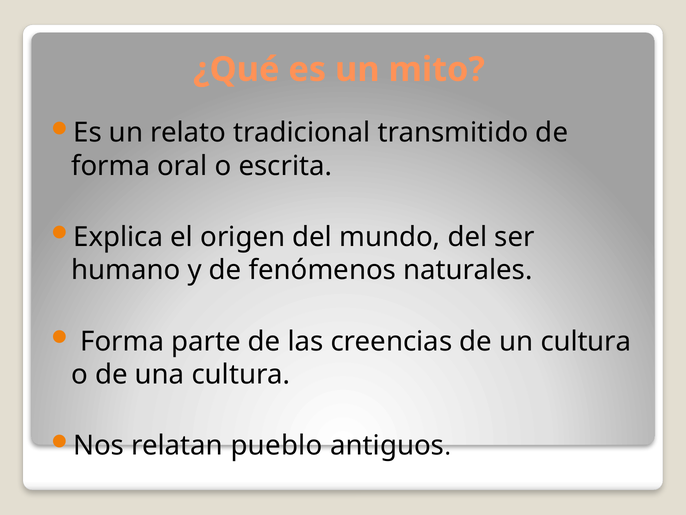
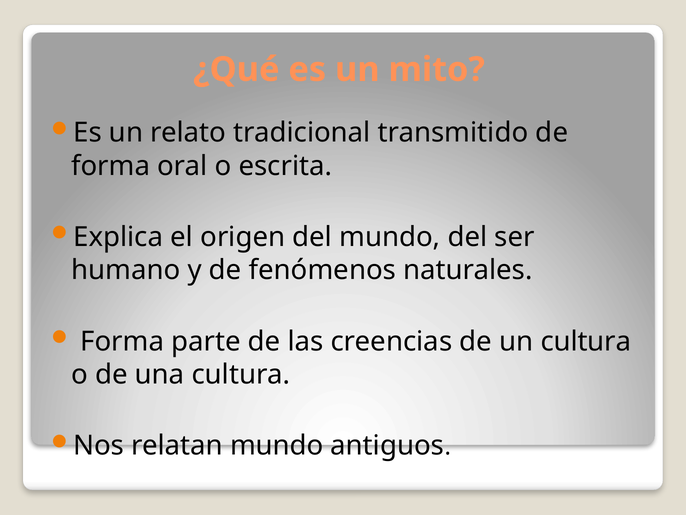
relatan pueblo: pueblo -> mundo
